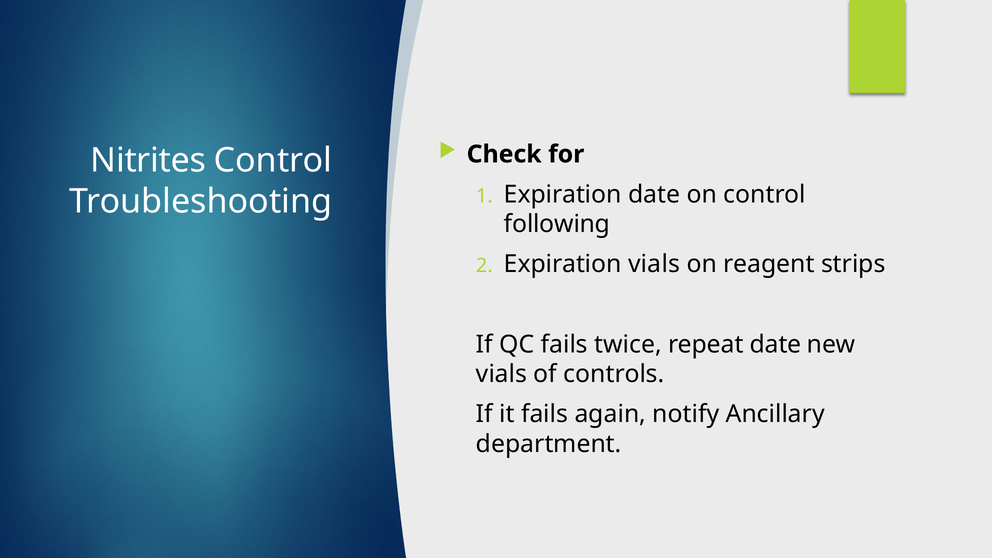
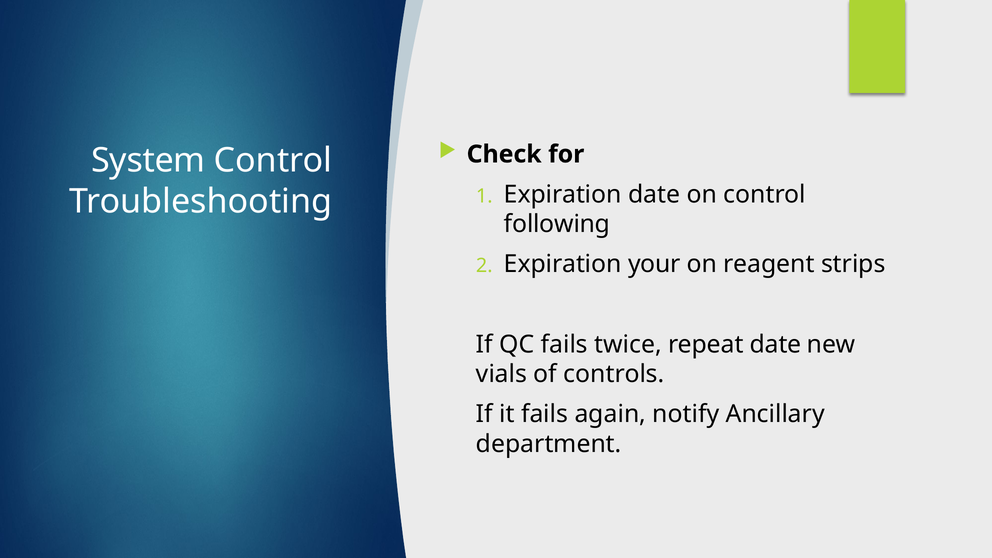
Nitrites: Nitrites -> System
Expiration vials: vials -> your
